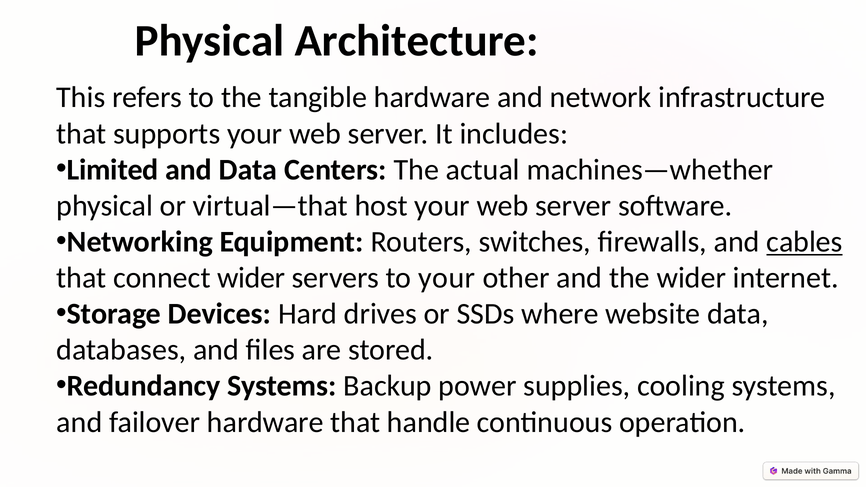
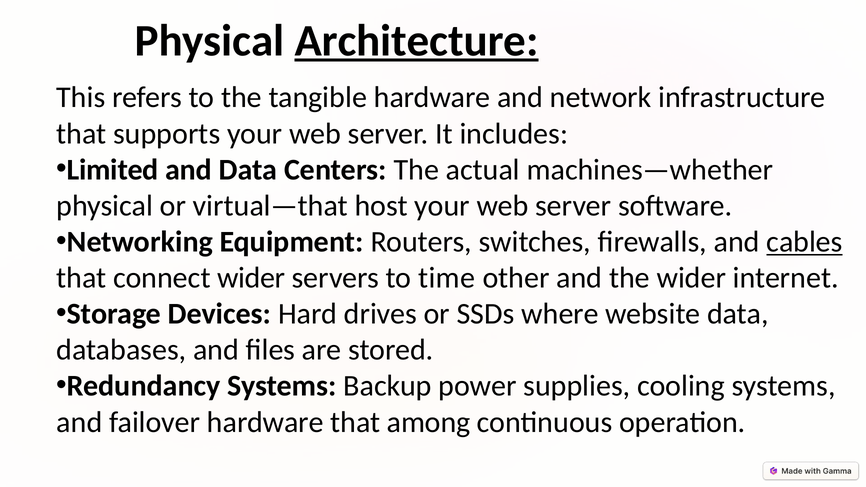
Architecture underline: none -> present
to your: your -> time
handle: handle -> among
